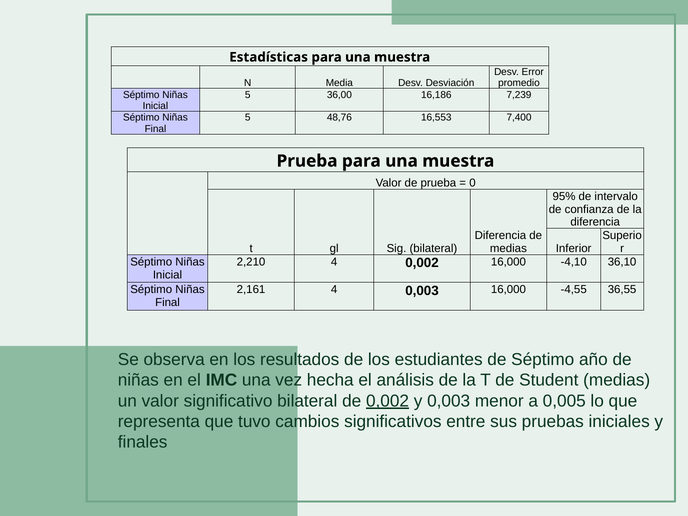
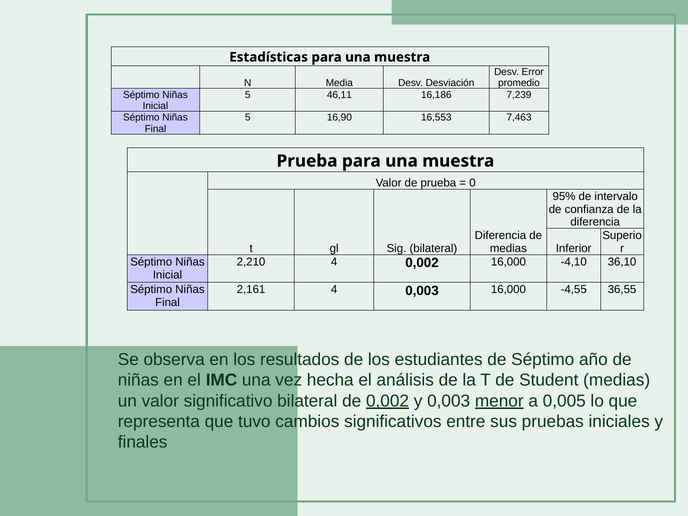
36,00: 36,00 -> 46,11
48,76: 48,76 -> 16,90
7,400: 7,400 -> 7,463
menor underline: none -> present
